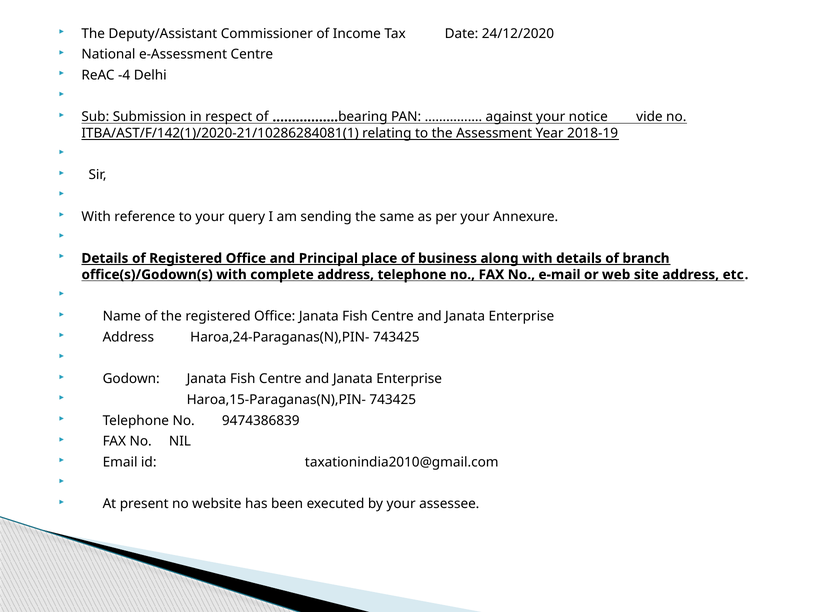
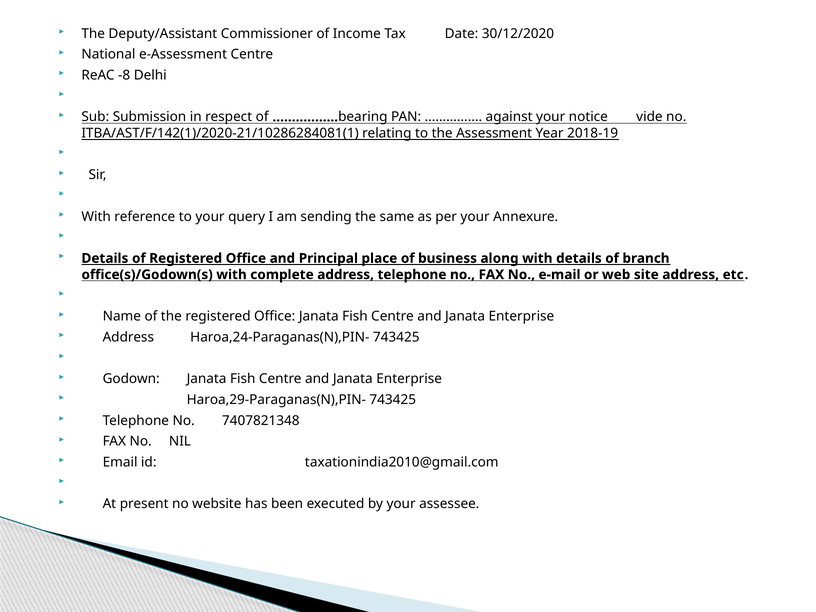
24/12/2020: 24/12/2020 -> 30/12/2020
-4: -4 -> -8
Haroa,15-Paraganas(N),PIN-: Haroa,15-Paraganas(N),PIN- -> Haroa,29-Paraganas(N),PIN-
9474386839: 9474386839 -> 7407821348
